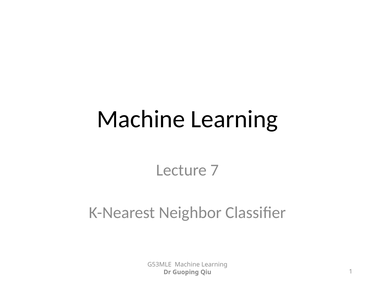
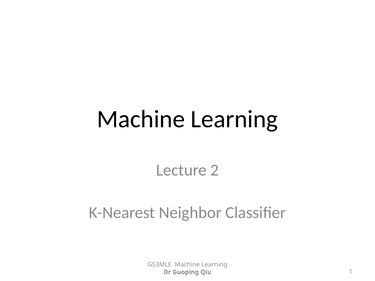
7: 7 -> 2
